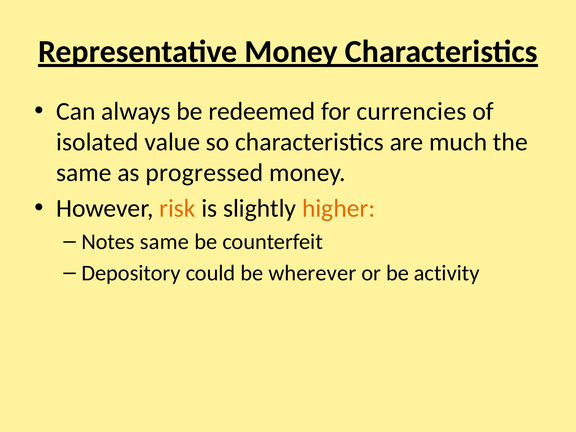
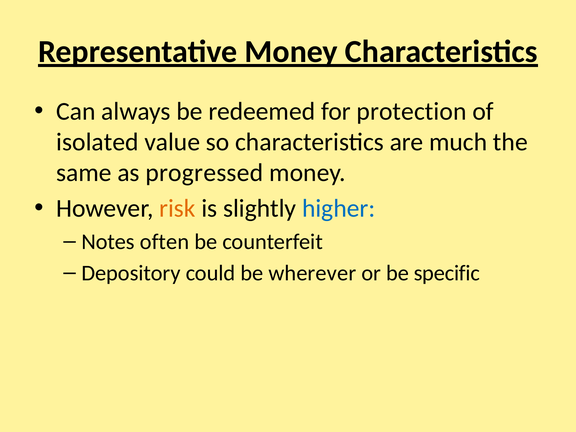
currencies: currencies -> protection
higher colour: orange -> blue
Notes same: same -> often
activity: activity -> specific
